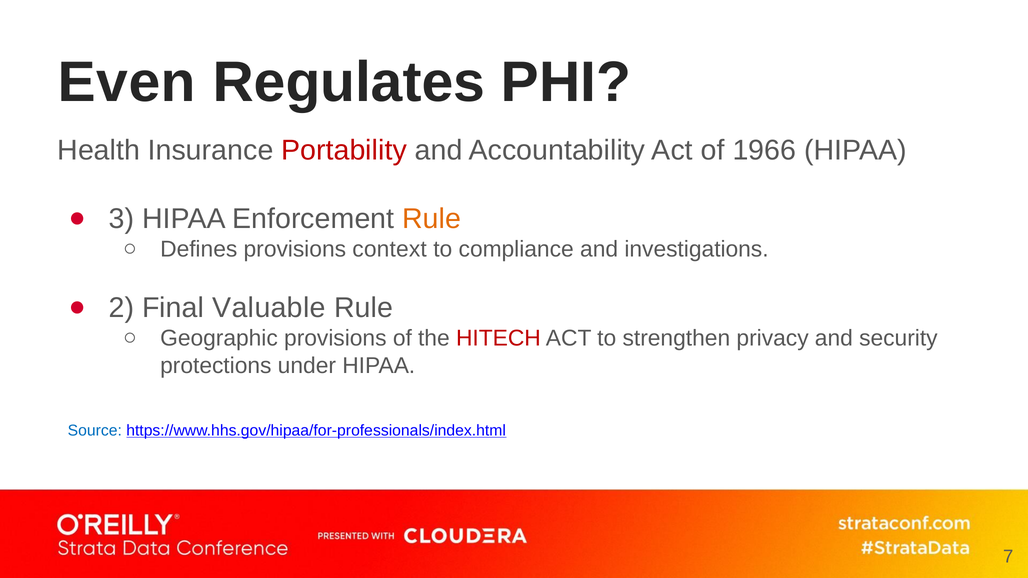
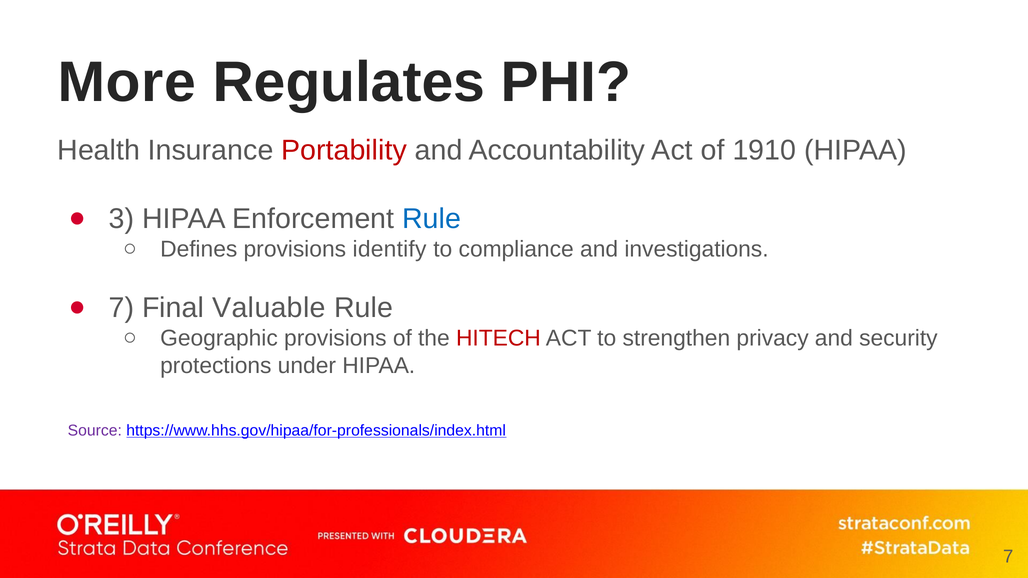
Even: Even -> More
1966: 1966 -> 1910
Rule at (432, 219) colour: orange -> blue
context: context -> identify
2 at (121, 308): 2 -> 7
Source colour: blue -> purple
